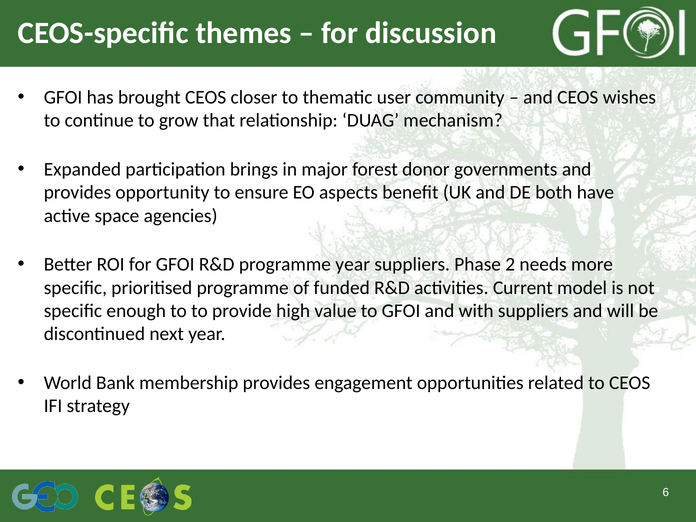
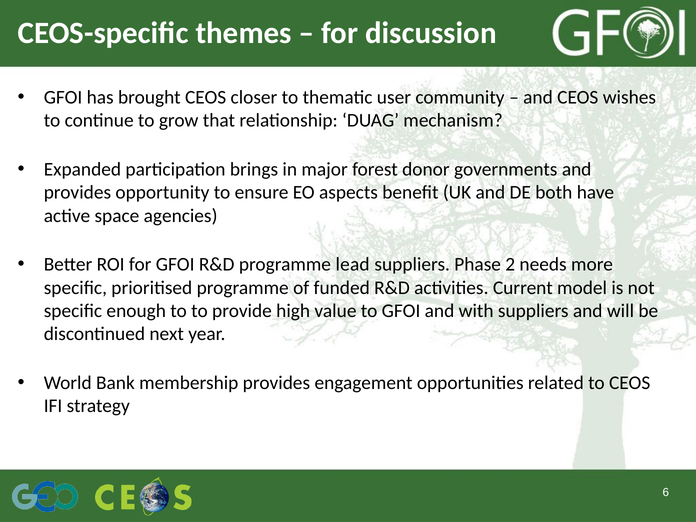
programme year: year -> lead
